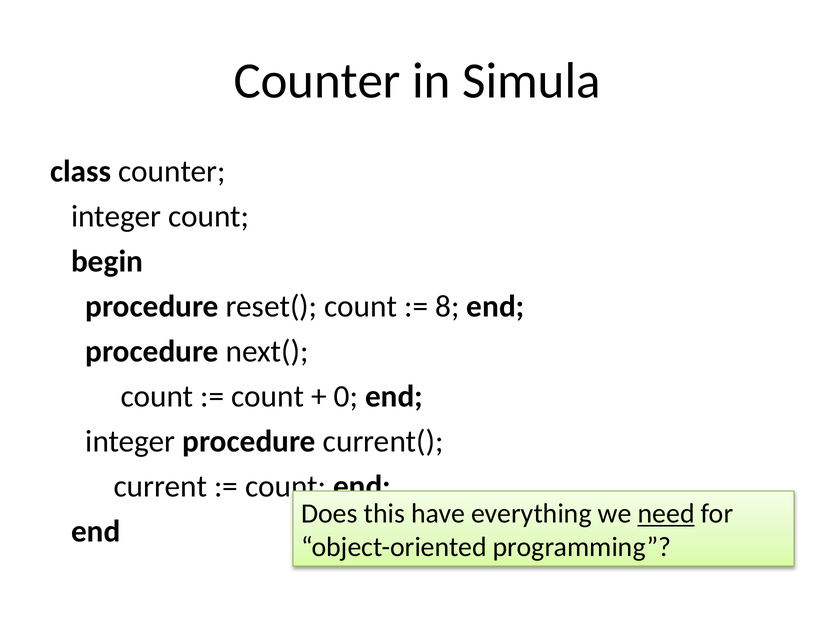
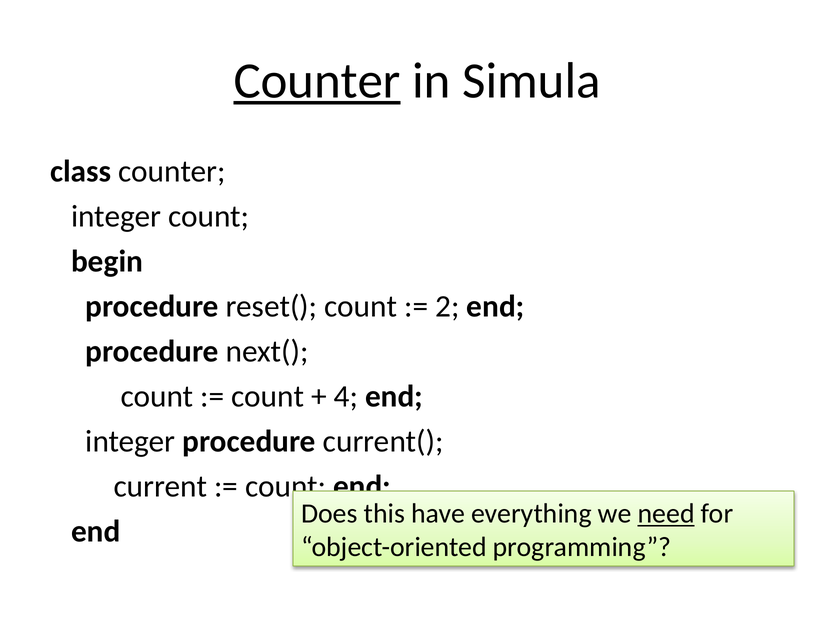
Counter at (317, 81) underline: none -> present
8: 8 -> 2
0: 0 -> 4
